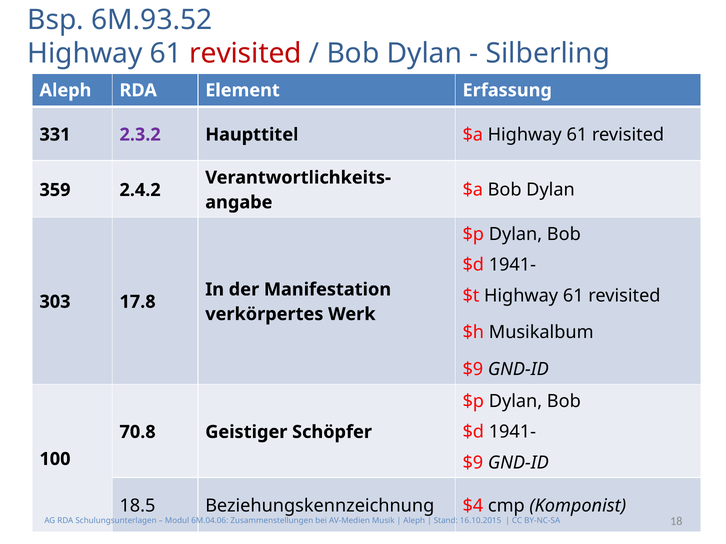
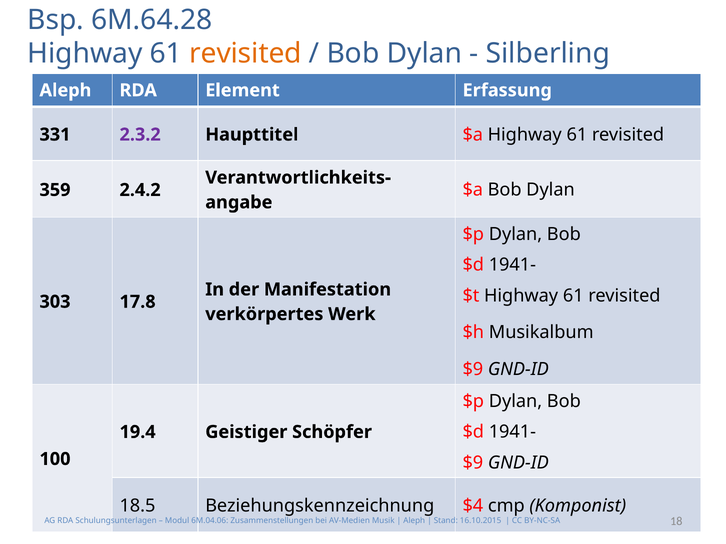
6M.93.52: 6M.93.52 -> 6M.64.28
revisited at (246, 54) colour: red -> orange
70.8: 70.8 -> 19.4
